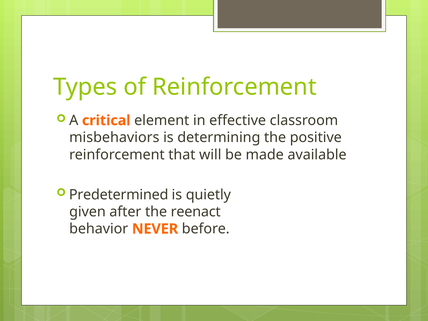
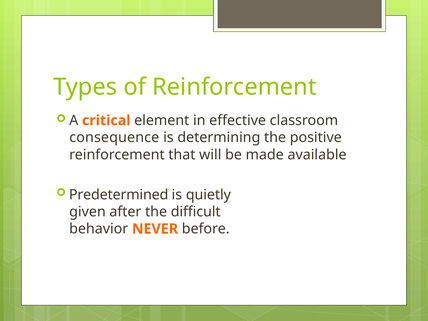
misbehaviors: misbehaviors -> consequence
reenact: reenact -> difficult
